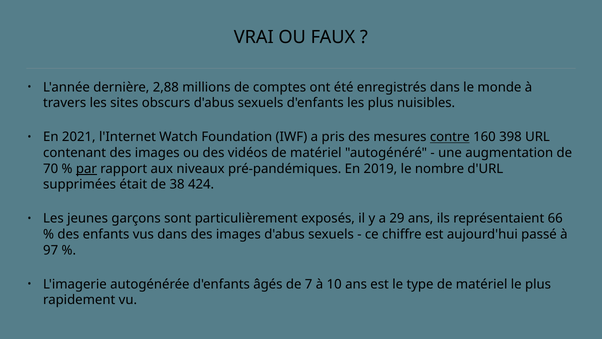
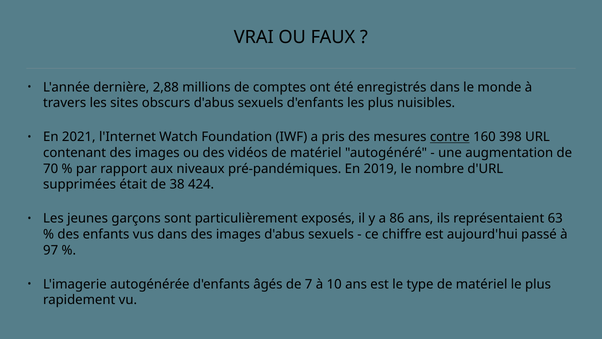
par underline: present -> none
29: 29 -> 86
66: 66 -> 63
